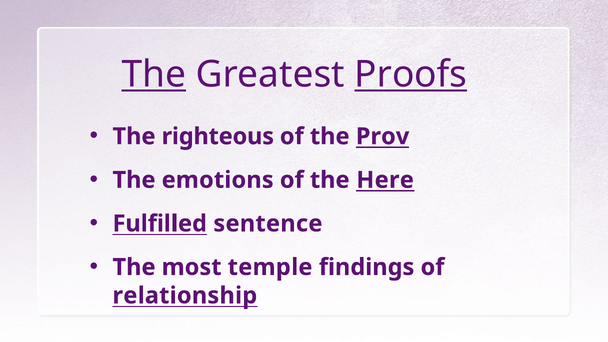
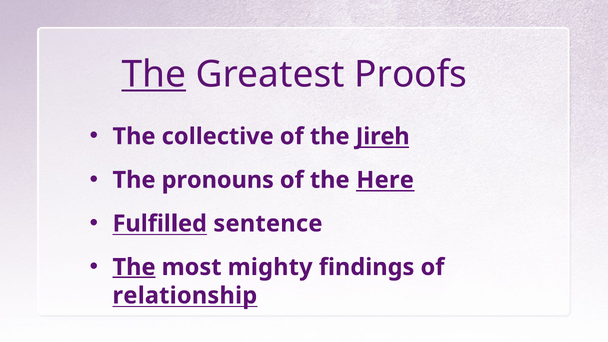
Proofs underline: present -> none
righteous: righteous -> collective
Prov: Prov -> Jireh
emotions: emotions -> pronouns
The at (134, 267) underline: none -> present
temple: temple -> mighty
